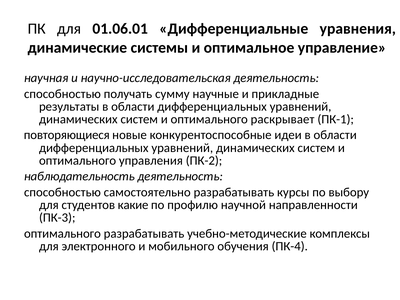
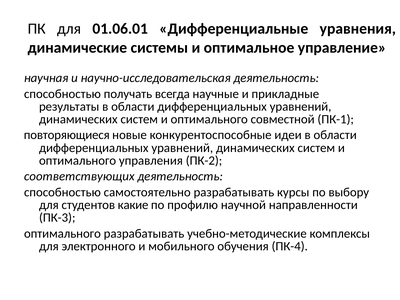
сумму: сумму -> всегда
раскрывает: раскрывает -> совместной
наблюдательность: наблюдательность -> соответствующих
